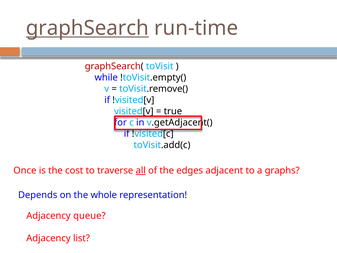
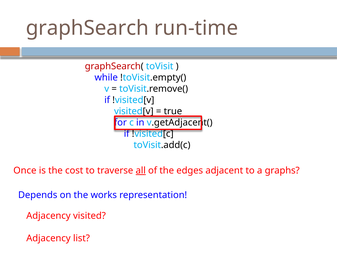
graphSearch underline: present -> none
whole: whole -> works
queue: queue -> visited
